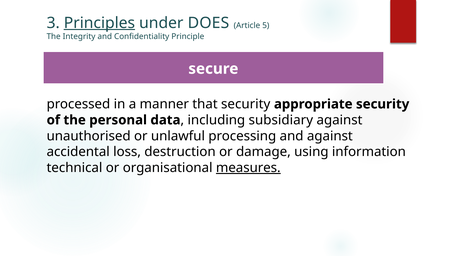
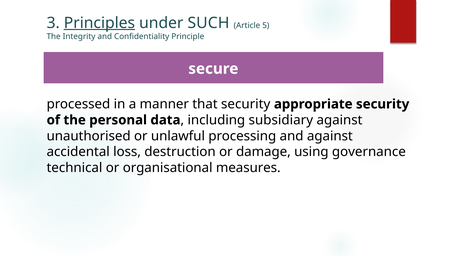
DOES: DOES -> SUCH
information: information -> governance
measures underline: present -> none
